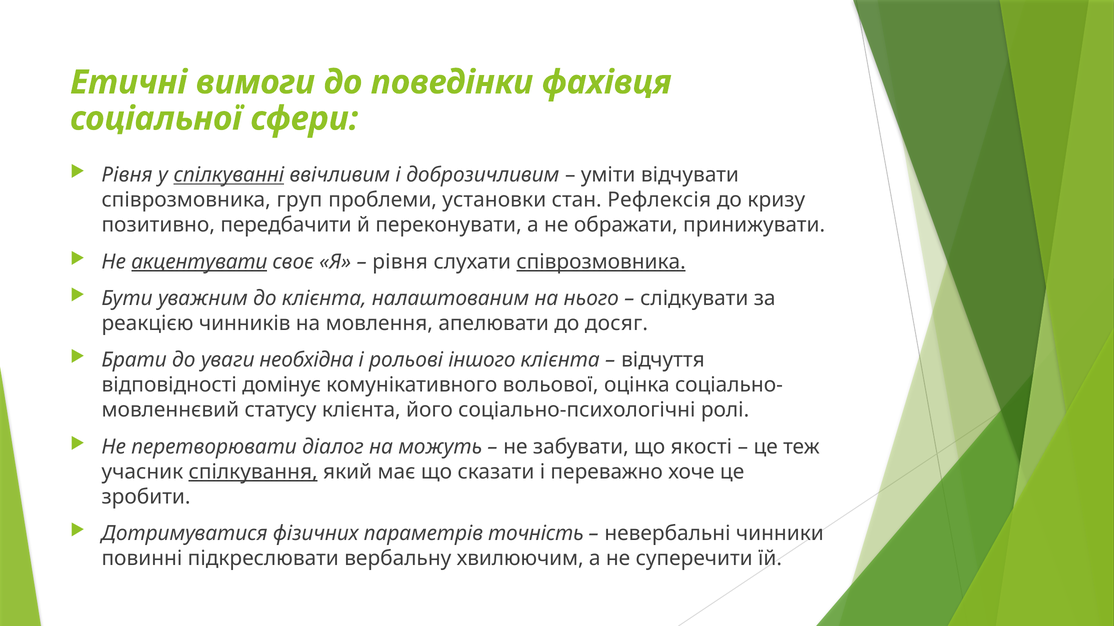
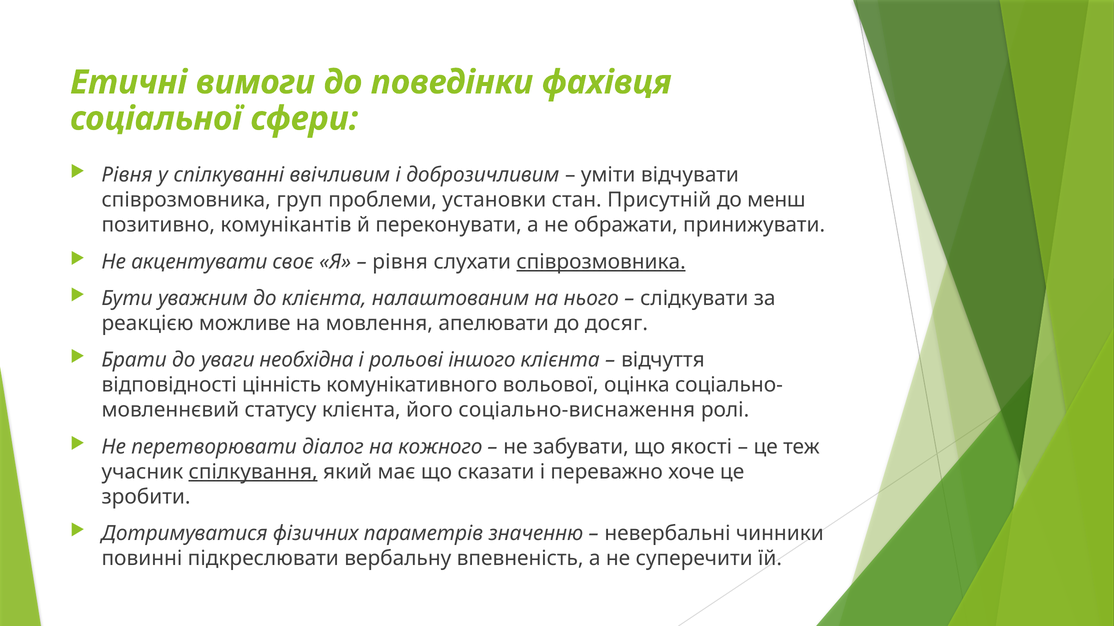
спілкуванні underline: present -> none
Рефлексія: Рефлексія -> Присутній
кризу: кризу -> менш
передбачити: передбачити -> комунікантів
акцентувати underline: present -> none
чинників: чинників -> можливе
домінує: домінує -> цінність
соціально-психологічні: соціально-психологічні -> соціально-виснаження
можуть: можуть -> кожного
точність: точність -> значенню
хвилюючим: хвилюючим -> впевненість
